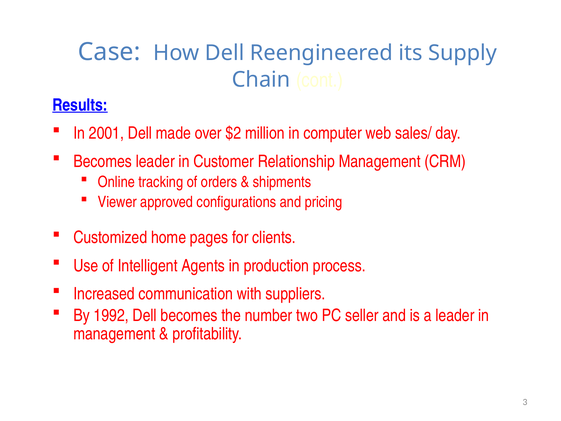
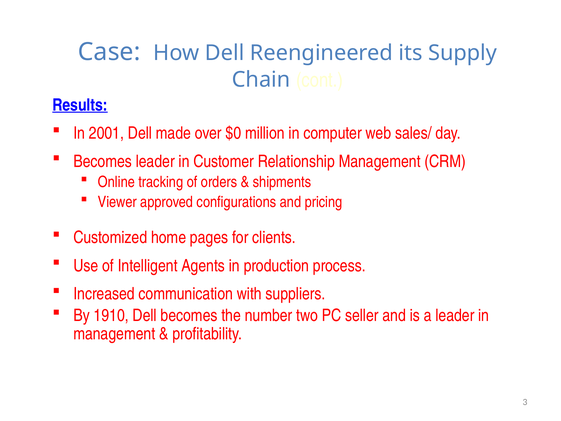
$2: $2 -> $0
1992: 1992 -> 1910
